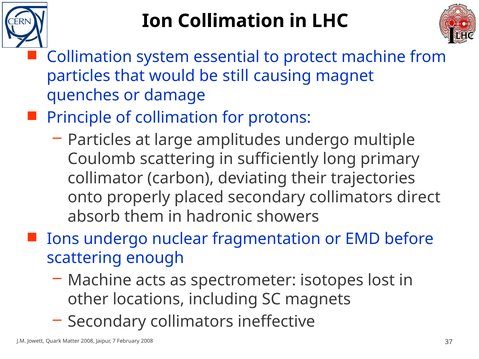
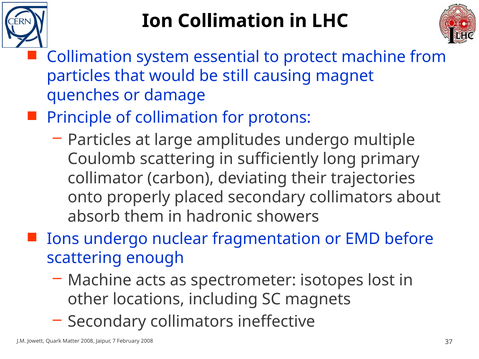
direct: direct -> about
